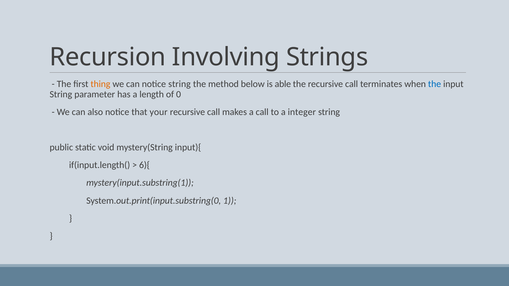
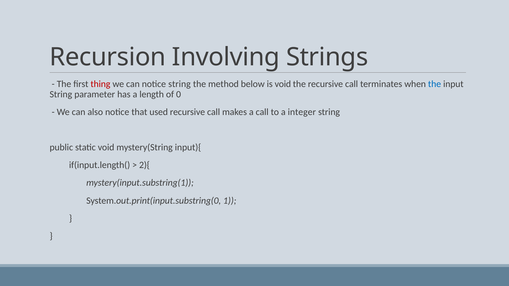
thing colour: orange -> red
is able: able -> void
your: your -> used
6){: 6){ -> 2){
